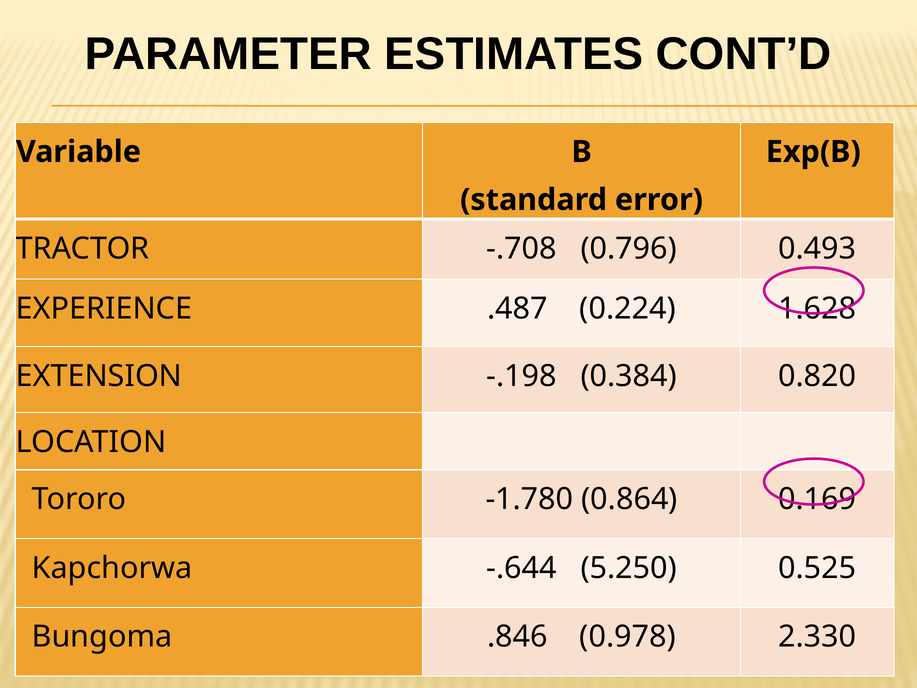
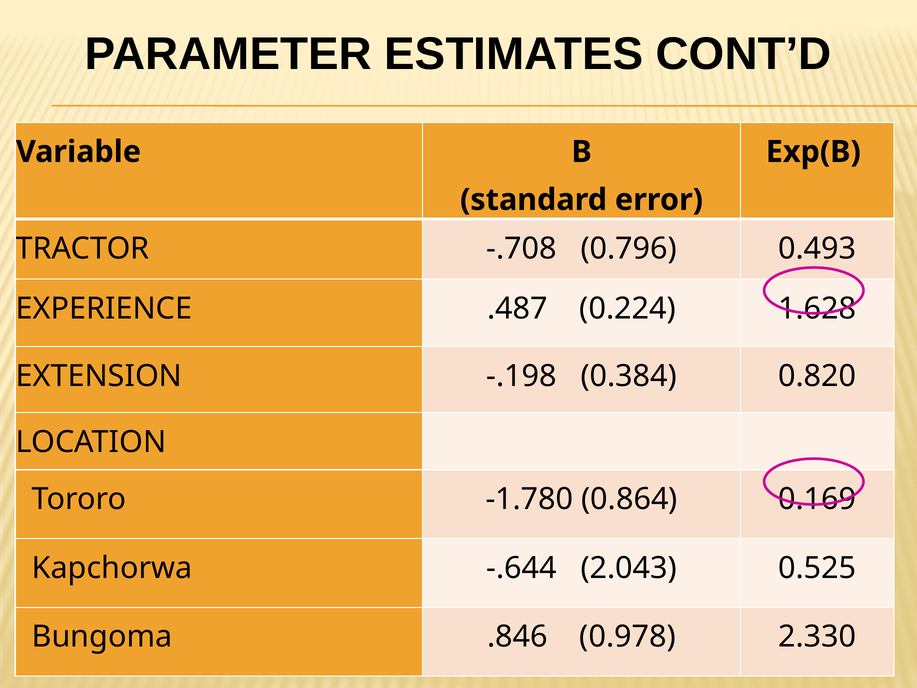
5.250: 5.250 -> 2.043
